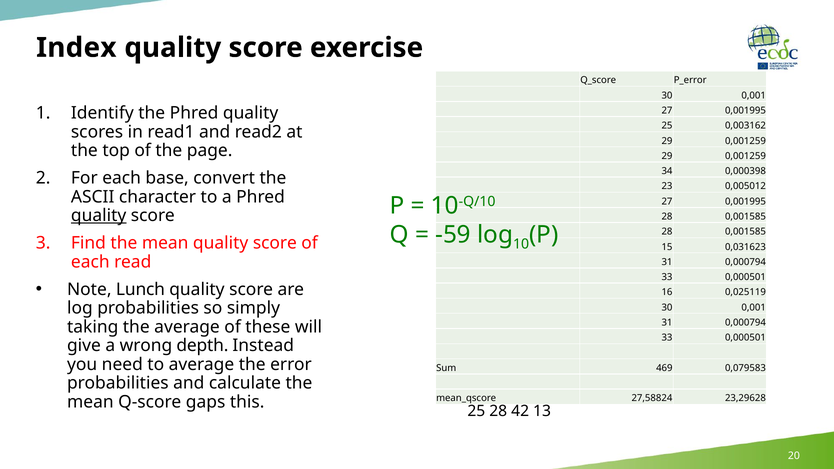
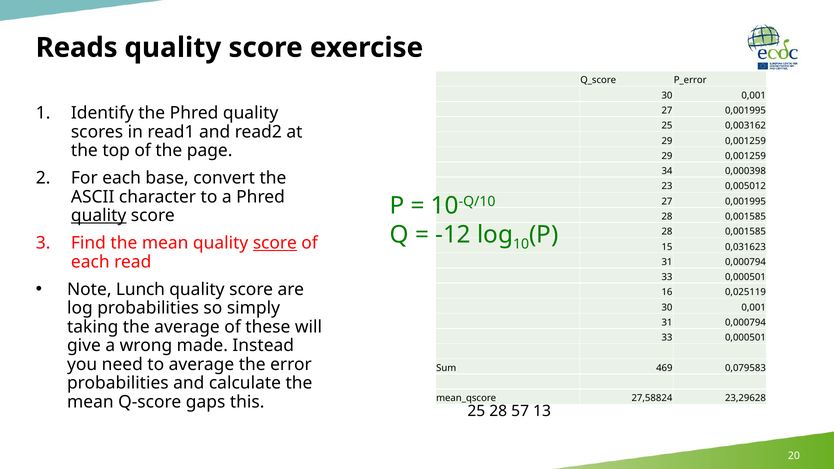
Index: Index -> Reads
-59: -59 -> -12
score at (275, 243) underline: none -> present
depth: depth -> made
42: 42 -> 57
